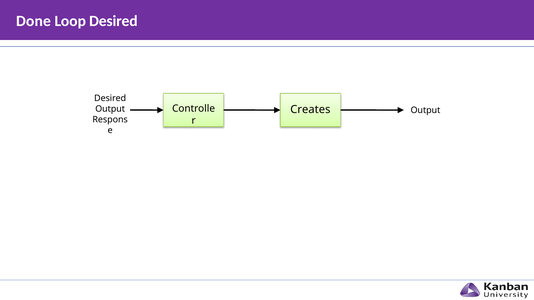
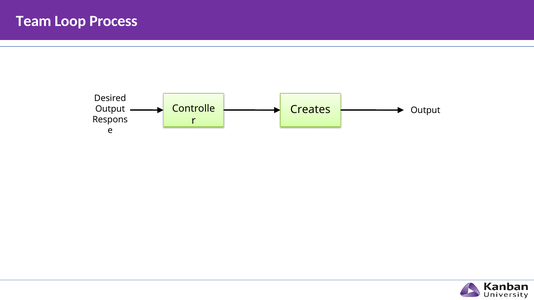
Done: Done -> Team
Loop Desired: Desired -> Process
